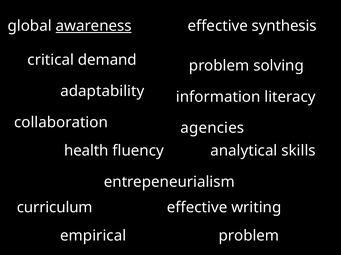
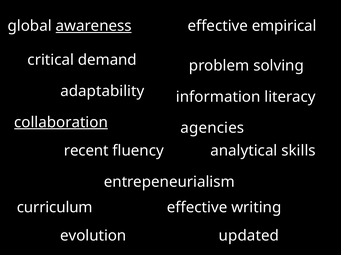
synthesis: synthesis -> empirical
collaboration underline: none -> present
health: health -> recent
empirical: empirical -> evolution
problem at (249, 236): problem -> updated
